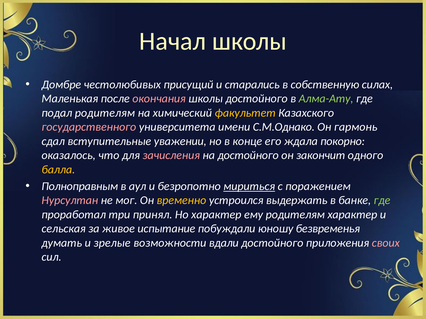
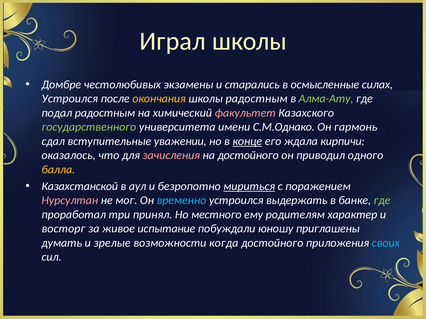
Начал: Начал -> Играл
присущий: присущий -> экзамены
собственную: собственную -> осмысленные
Маленькая at (70, 99): Маленькая -> Устроился
окончания colour: pink -> yellow
школы достойного: достойного -> радостным
подал родителям: родителям -> радостным
факультет colour: yellow -> pink
государственного colour: pink -> light green
конце underline: none -> present
покорно: покорно -> кирпичи
закончит: закончит -> приводил
Полноправным: Полноправным -> Казахстанской
временно colour: yellow -> light blue
Но характер: характер -> местного
сельская: сельская -> восторг
безвременья: безвременья -> приглашены
вдали: вдали -> когда
своих colour: pink -> light blue
